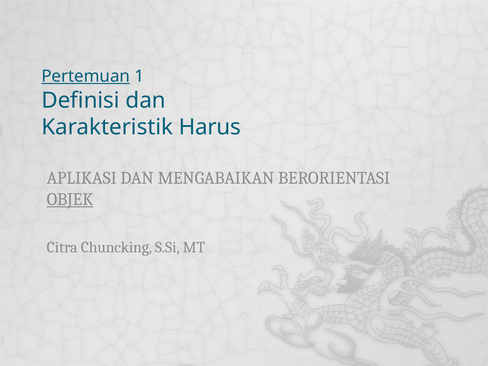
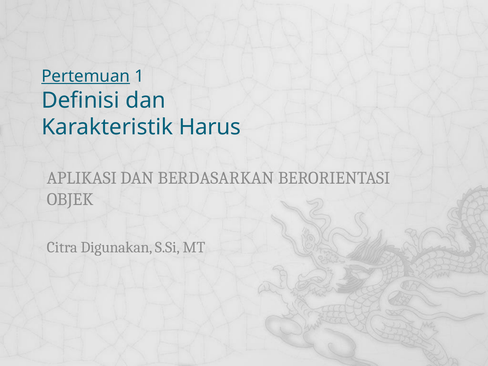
MENGABAIKAN: MENGABAIKAN -> BERDASARKAN
OBJEK underline: present -> none
Chuncking: Chuncking -> Digunakan
